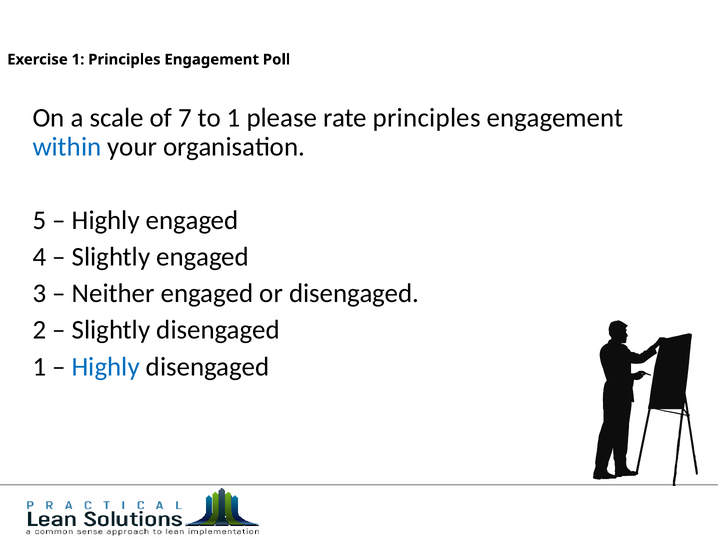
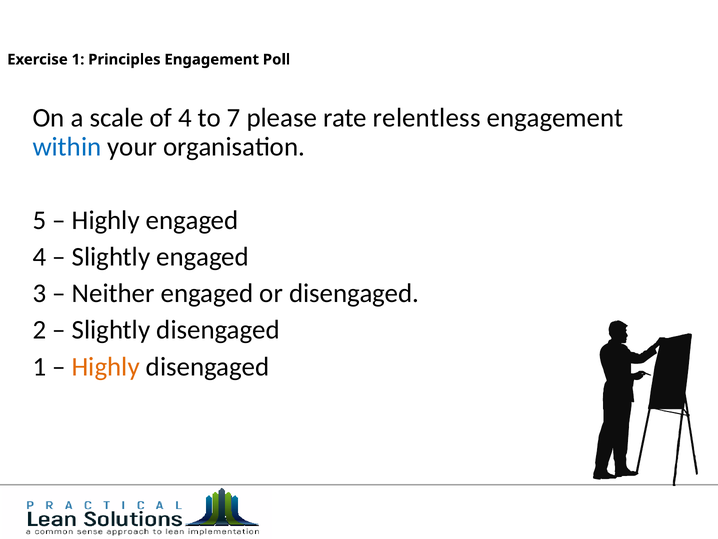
of 7: 7 -> 4
to 1: 1 -> 7
rate principles: principles -> relentless
Highly at (106, 366) colour: blue -> orange
